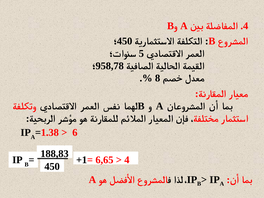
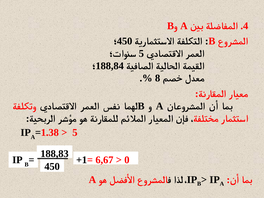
958,78: 958,78 -> 188,84
6 at (75, 133): 6 -> 5
6,65: 6,65 -> 6,67
4 at (127, 160): 4 -> 0
